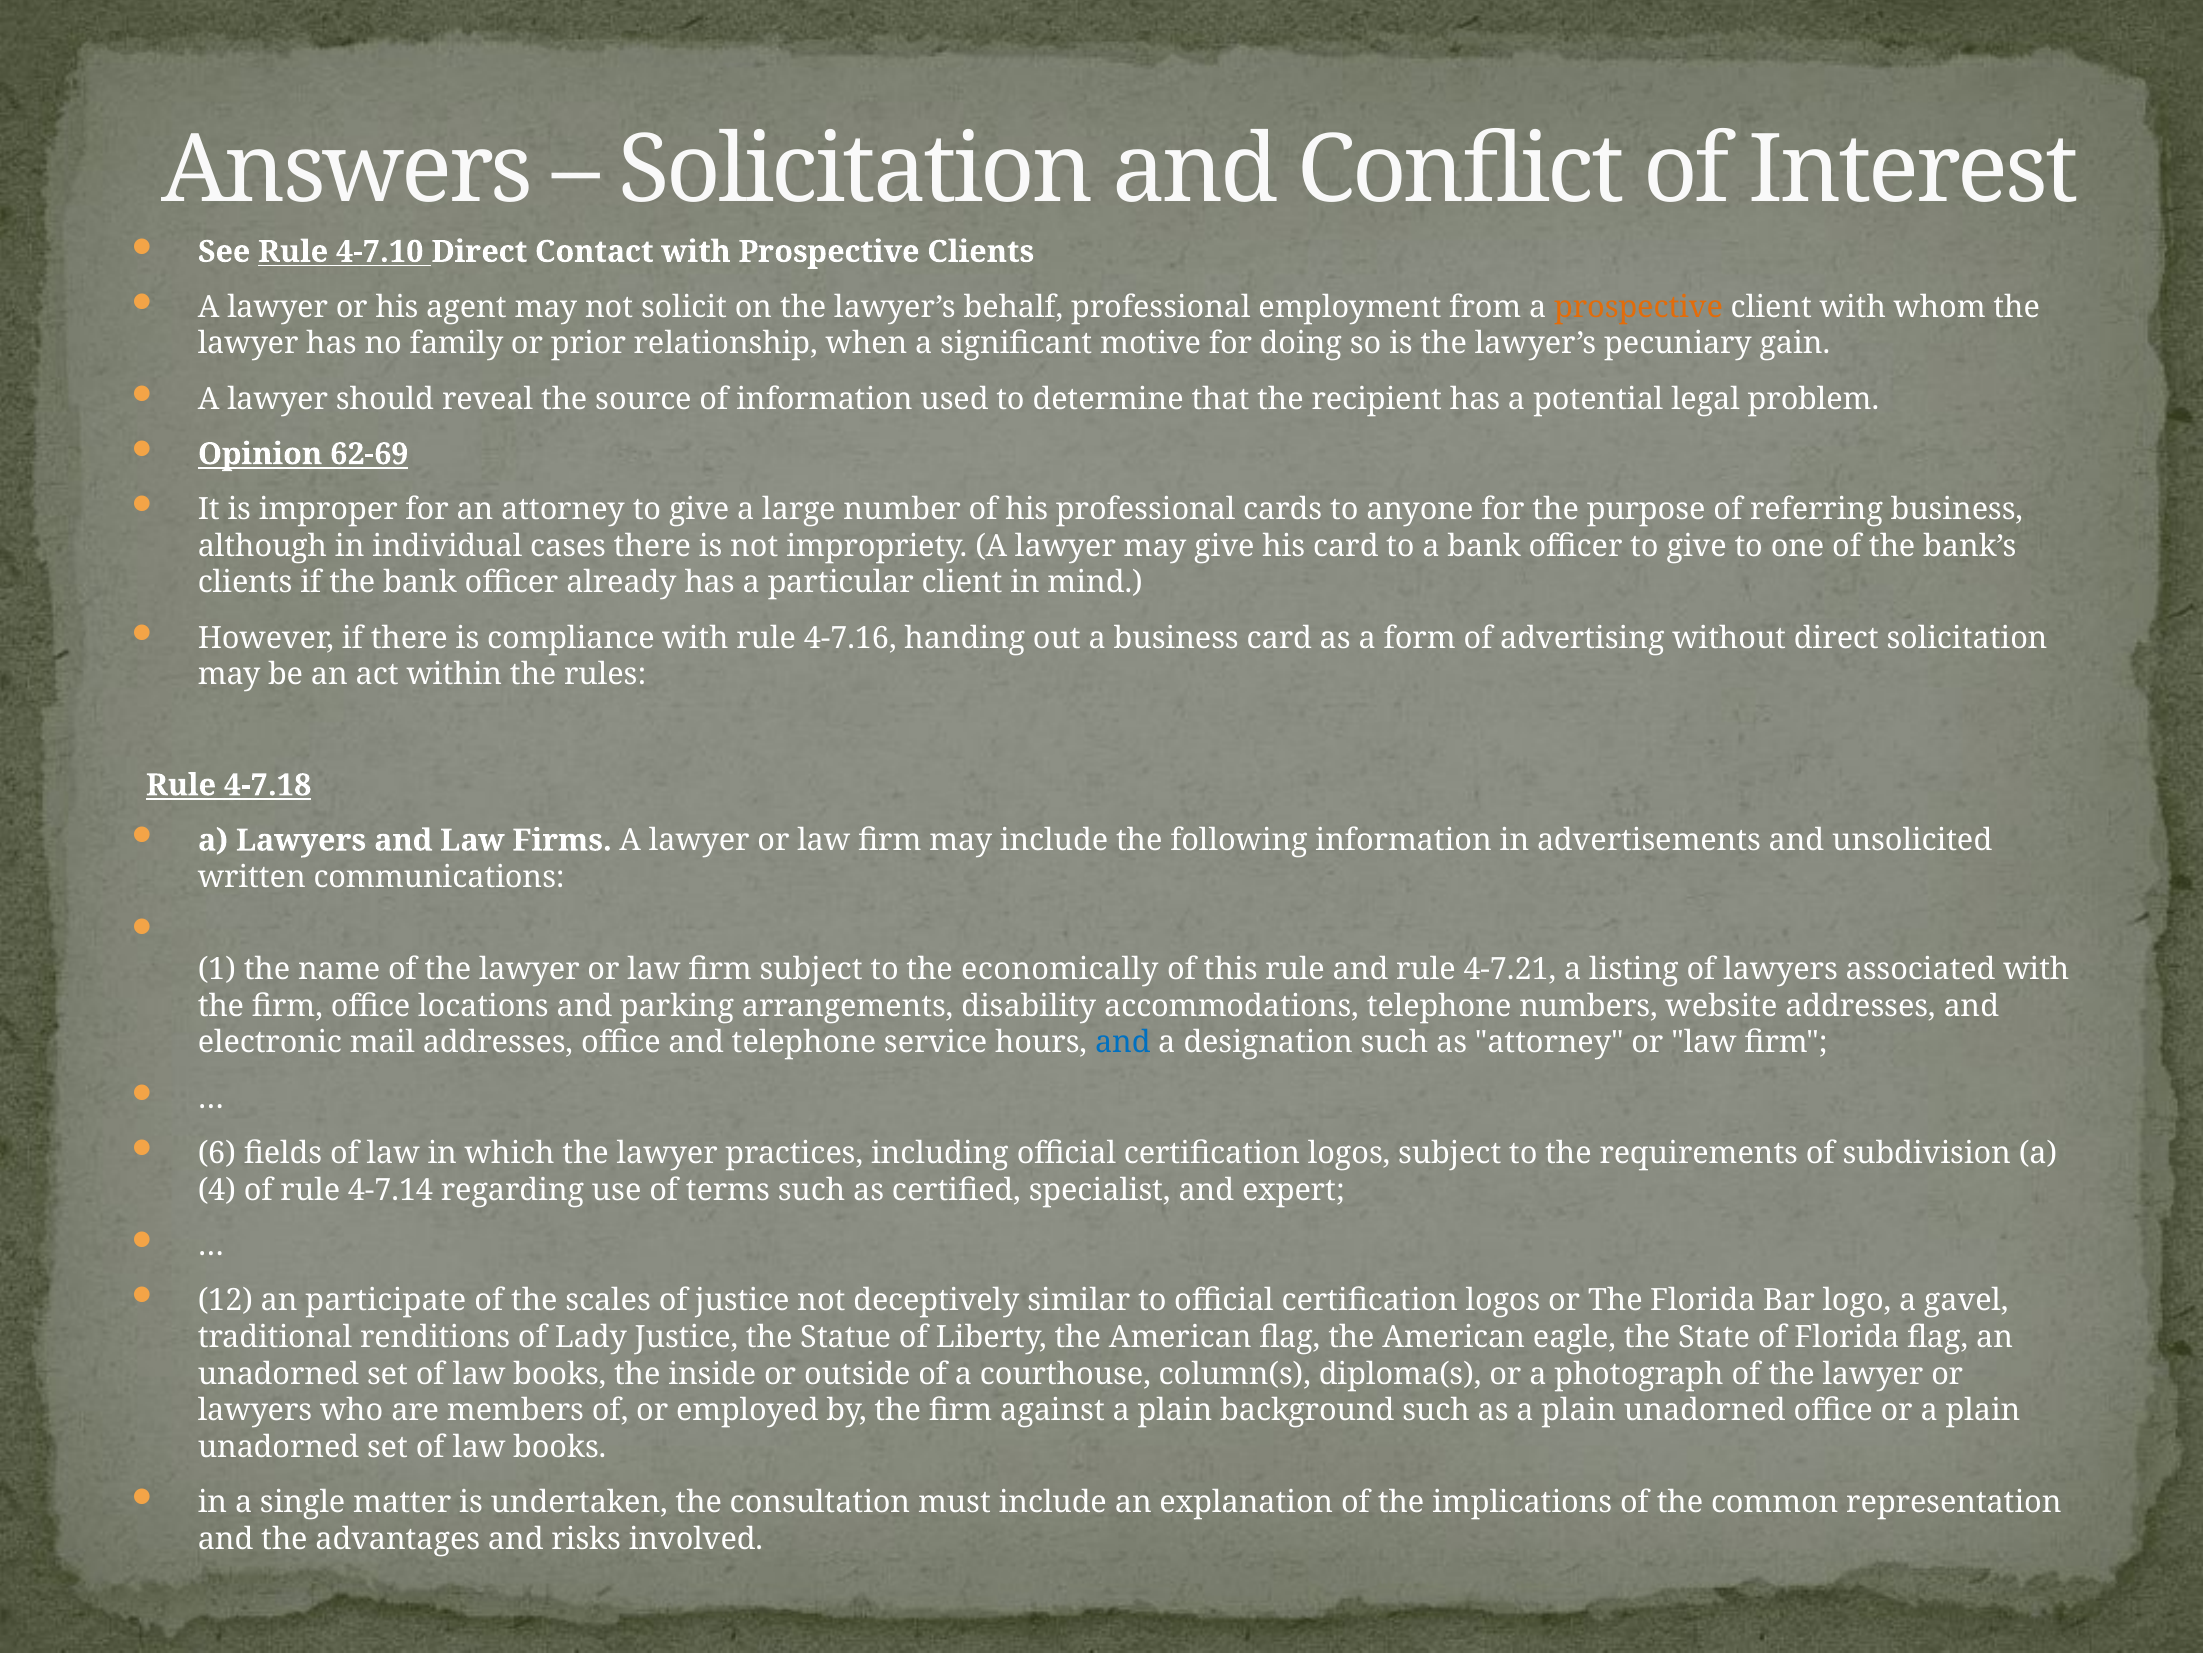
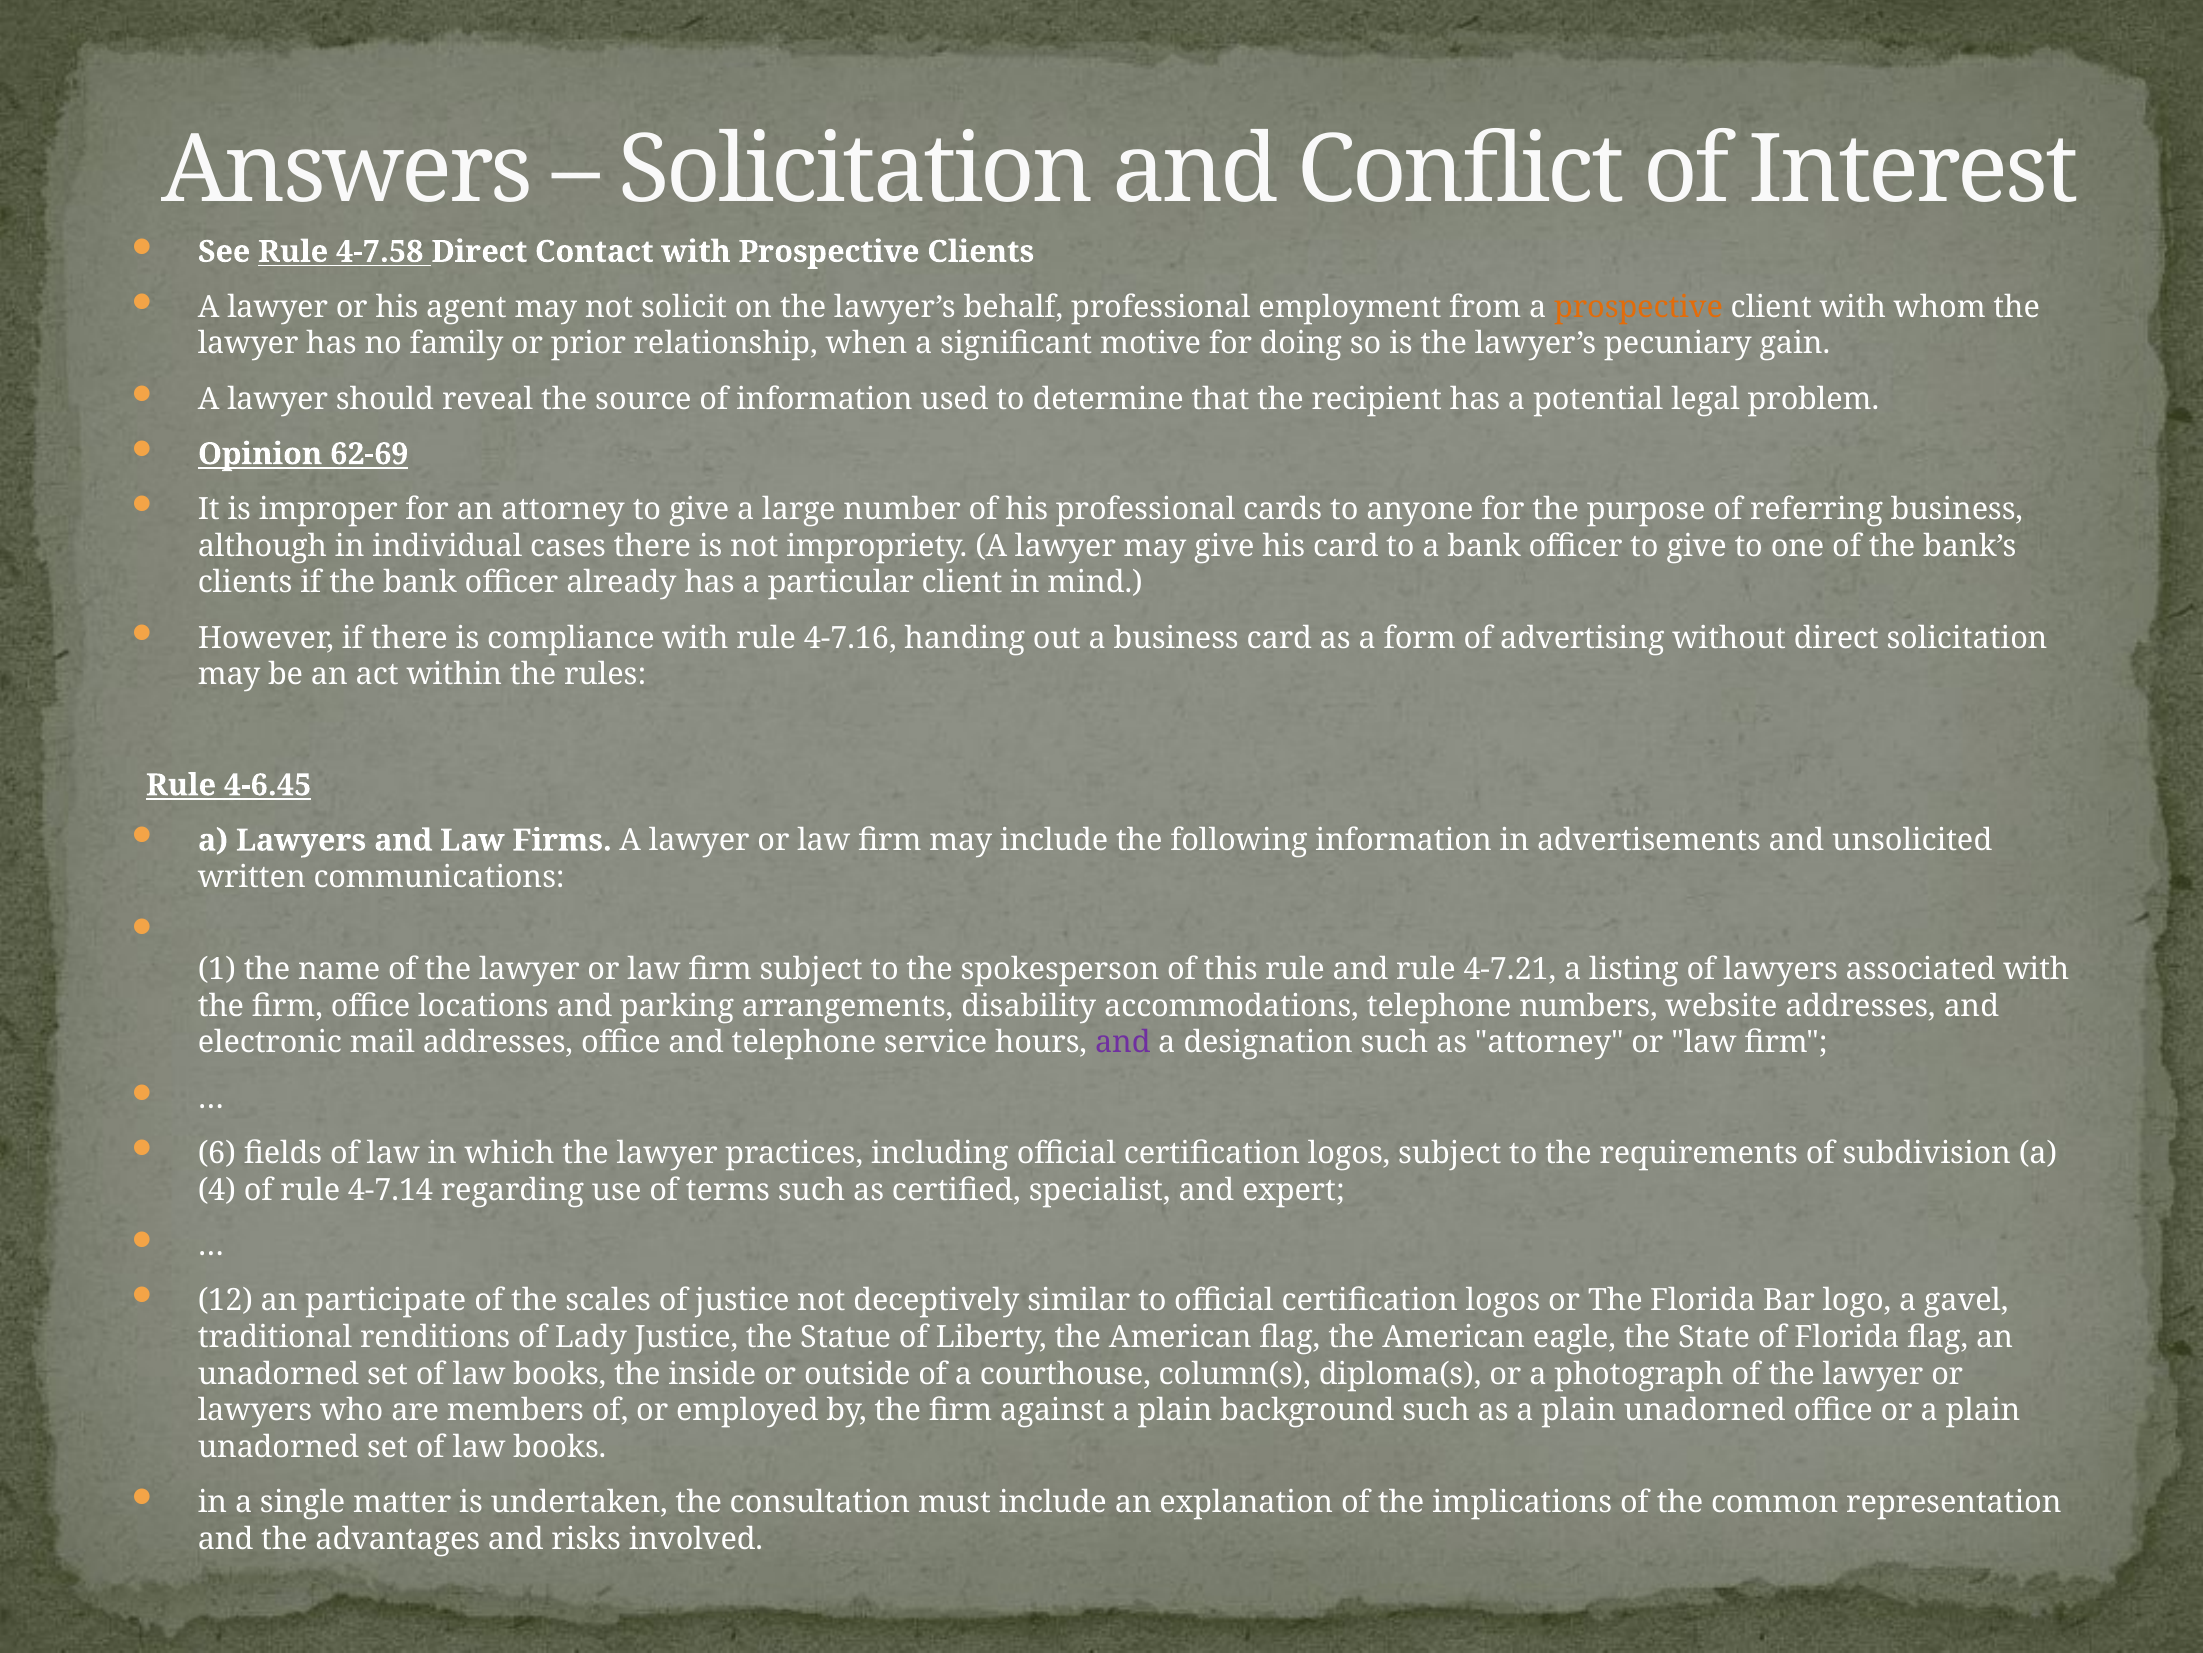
4-7.10: 4-7.10 -> 4-7.58
4-7.18: 4-7.18 -> 4-6.45
economically: economically -> spokesperson
and at (1123, 1042) colour: blue -> purple
